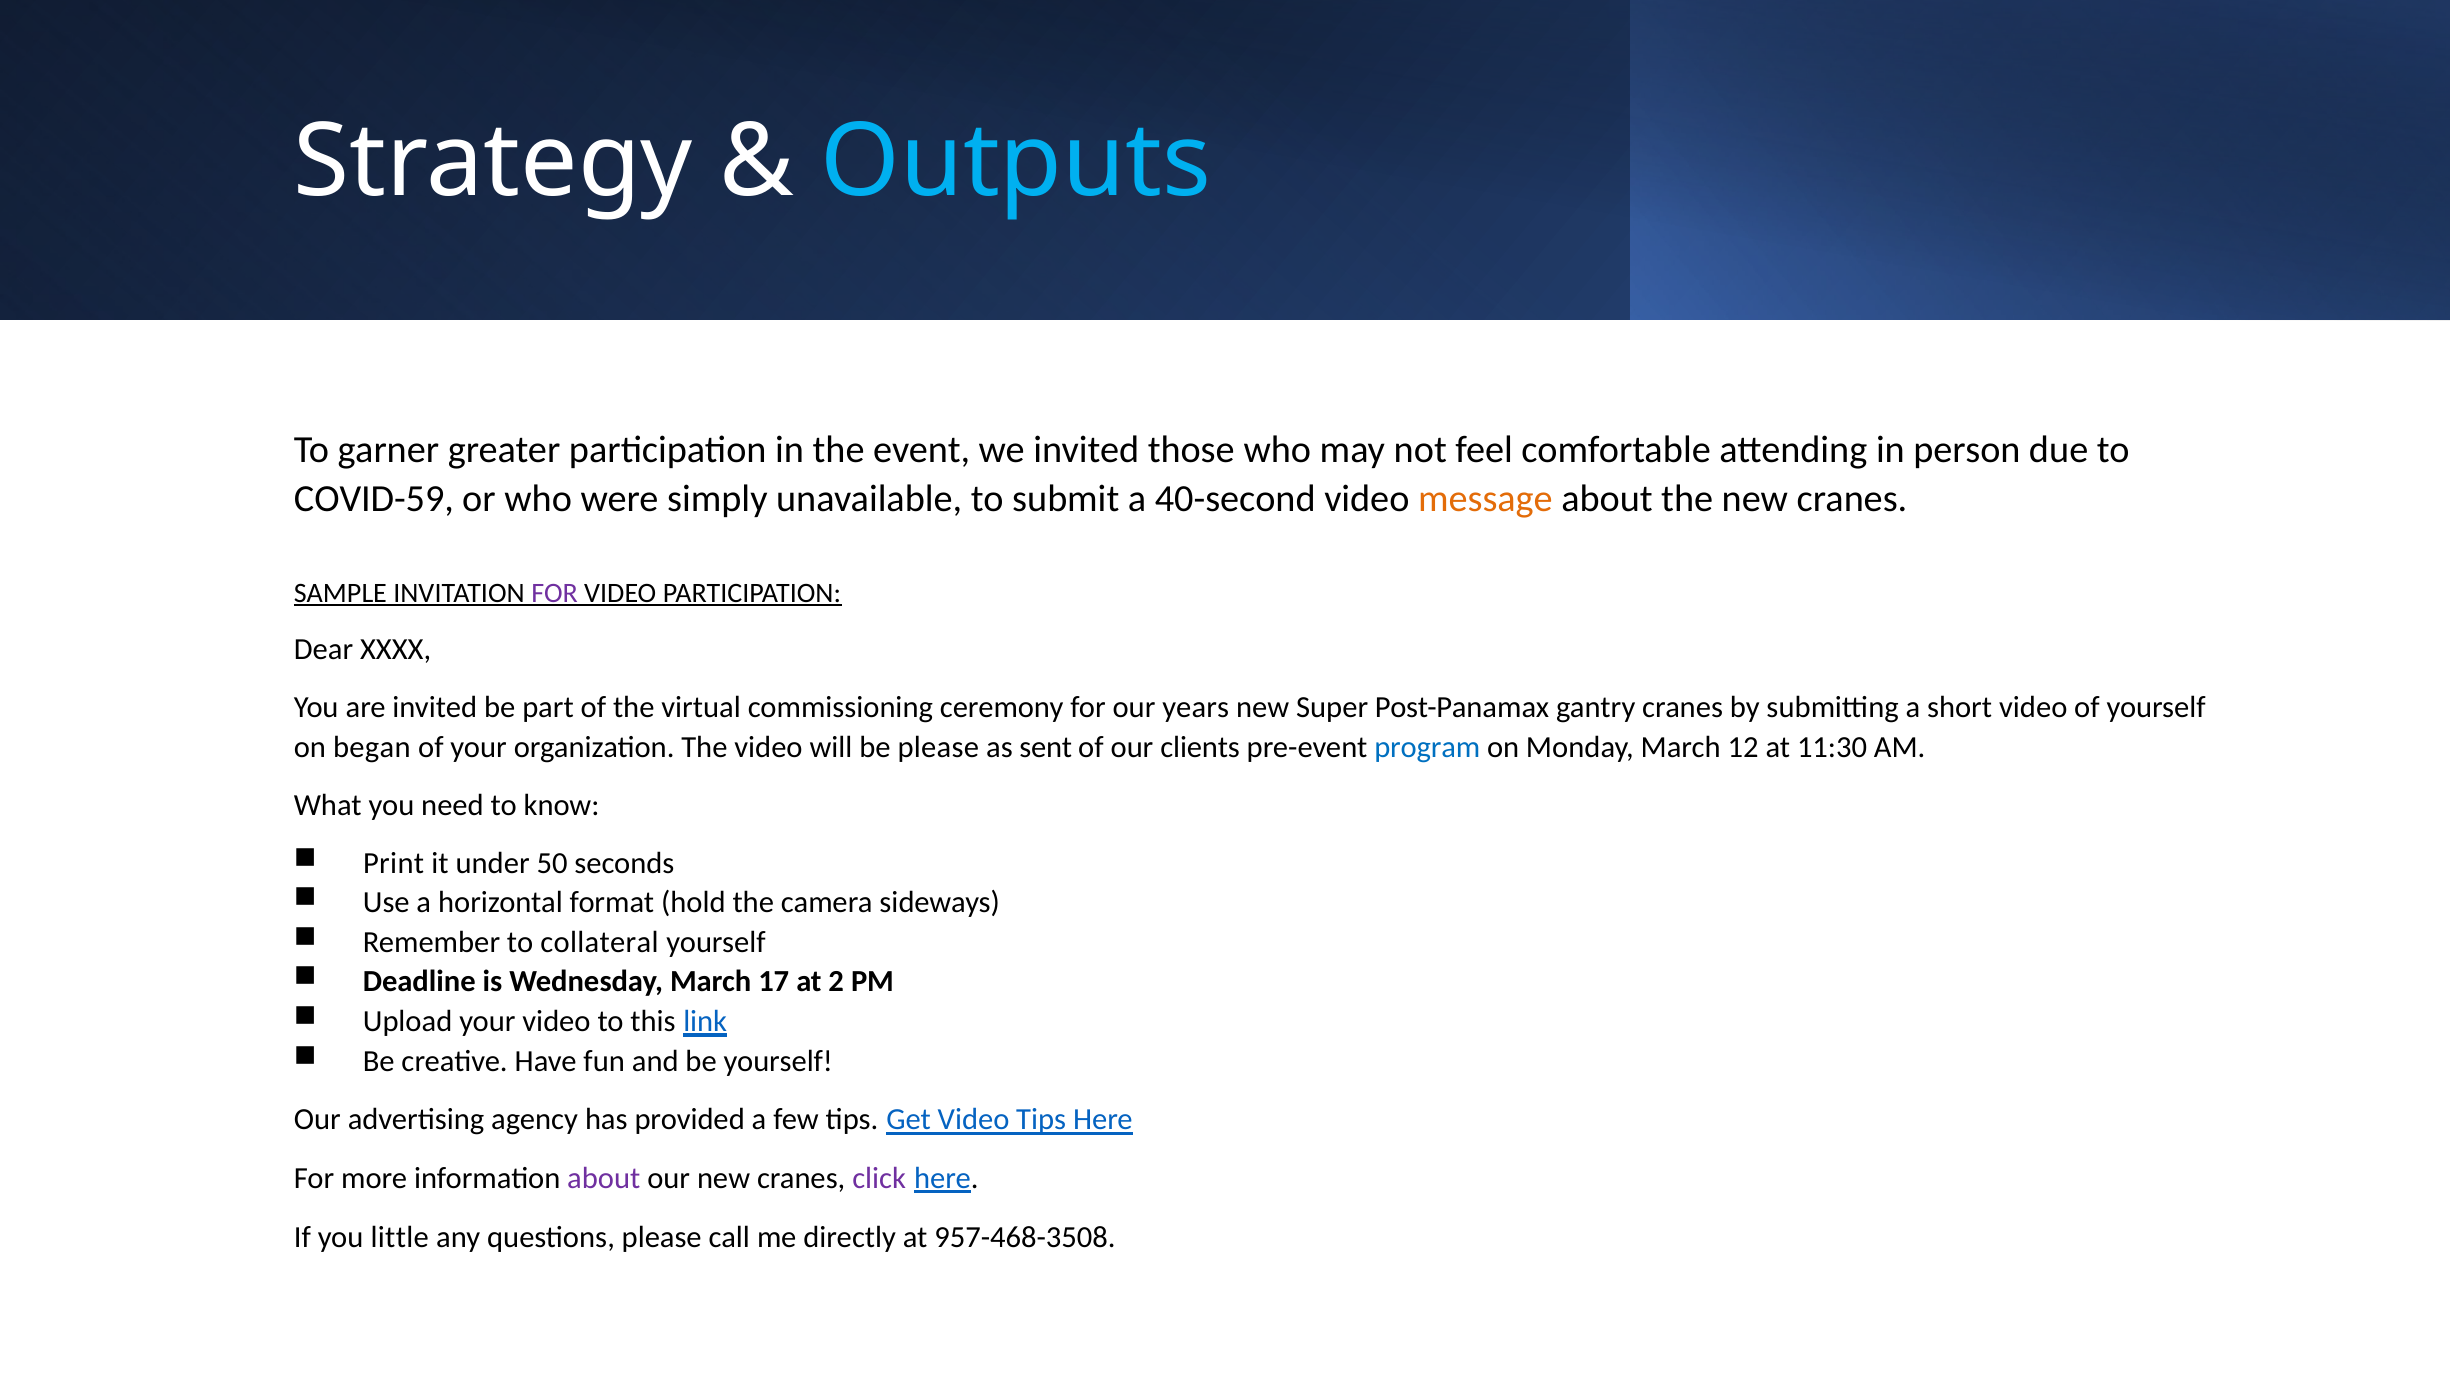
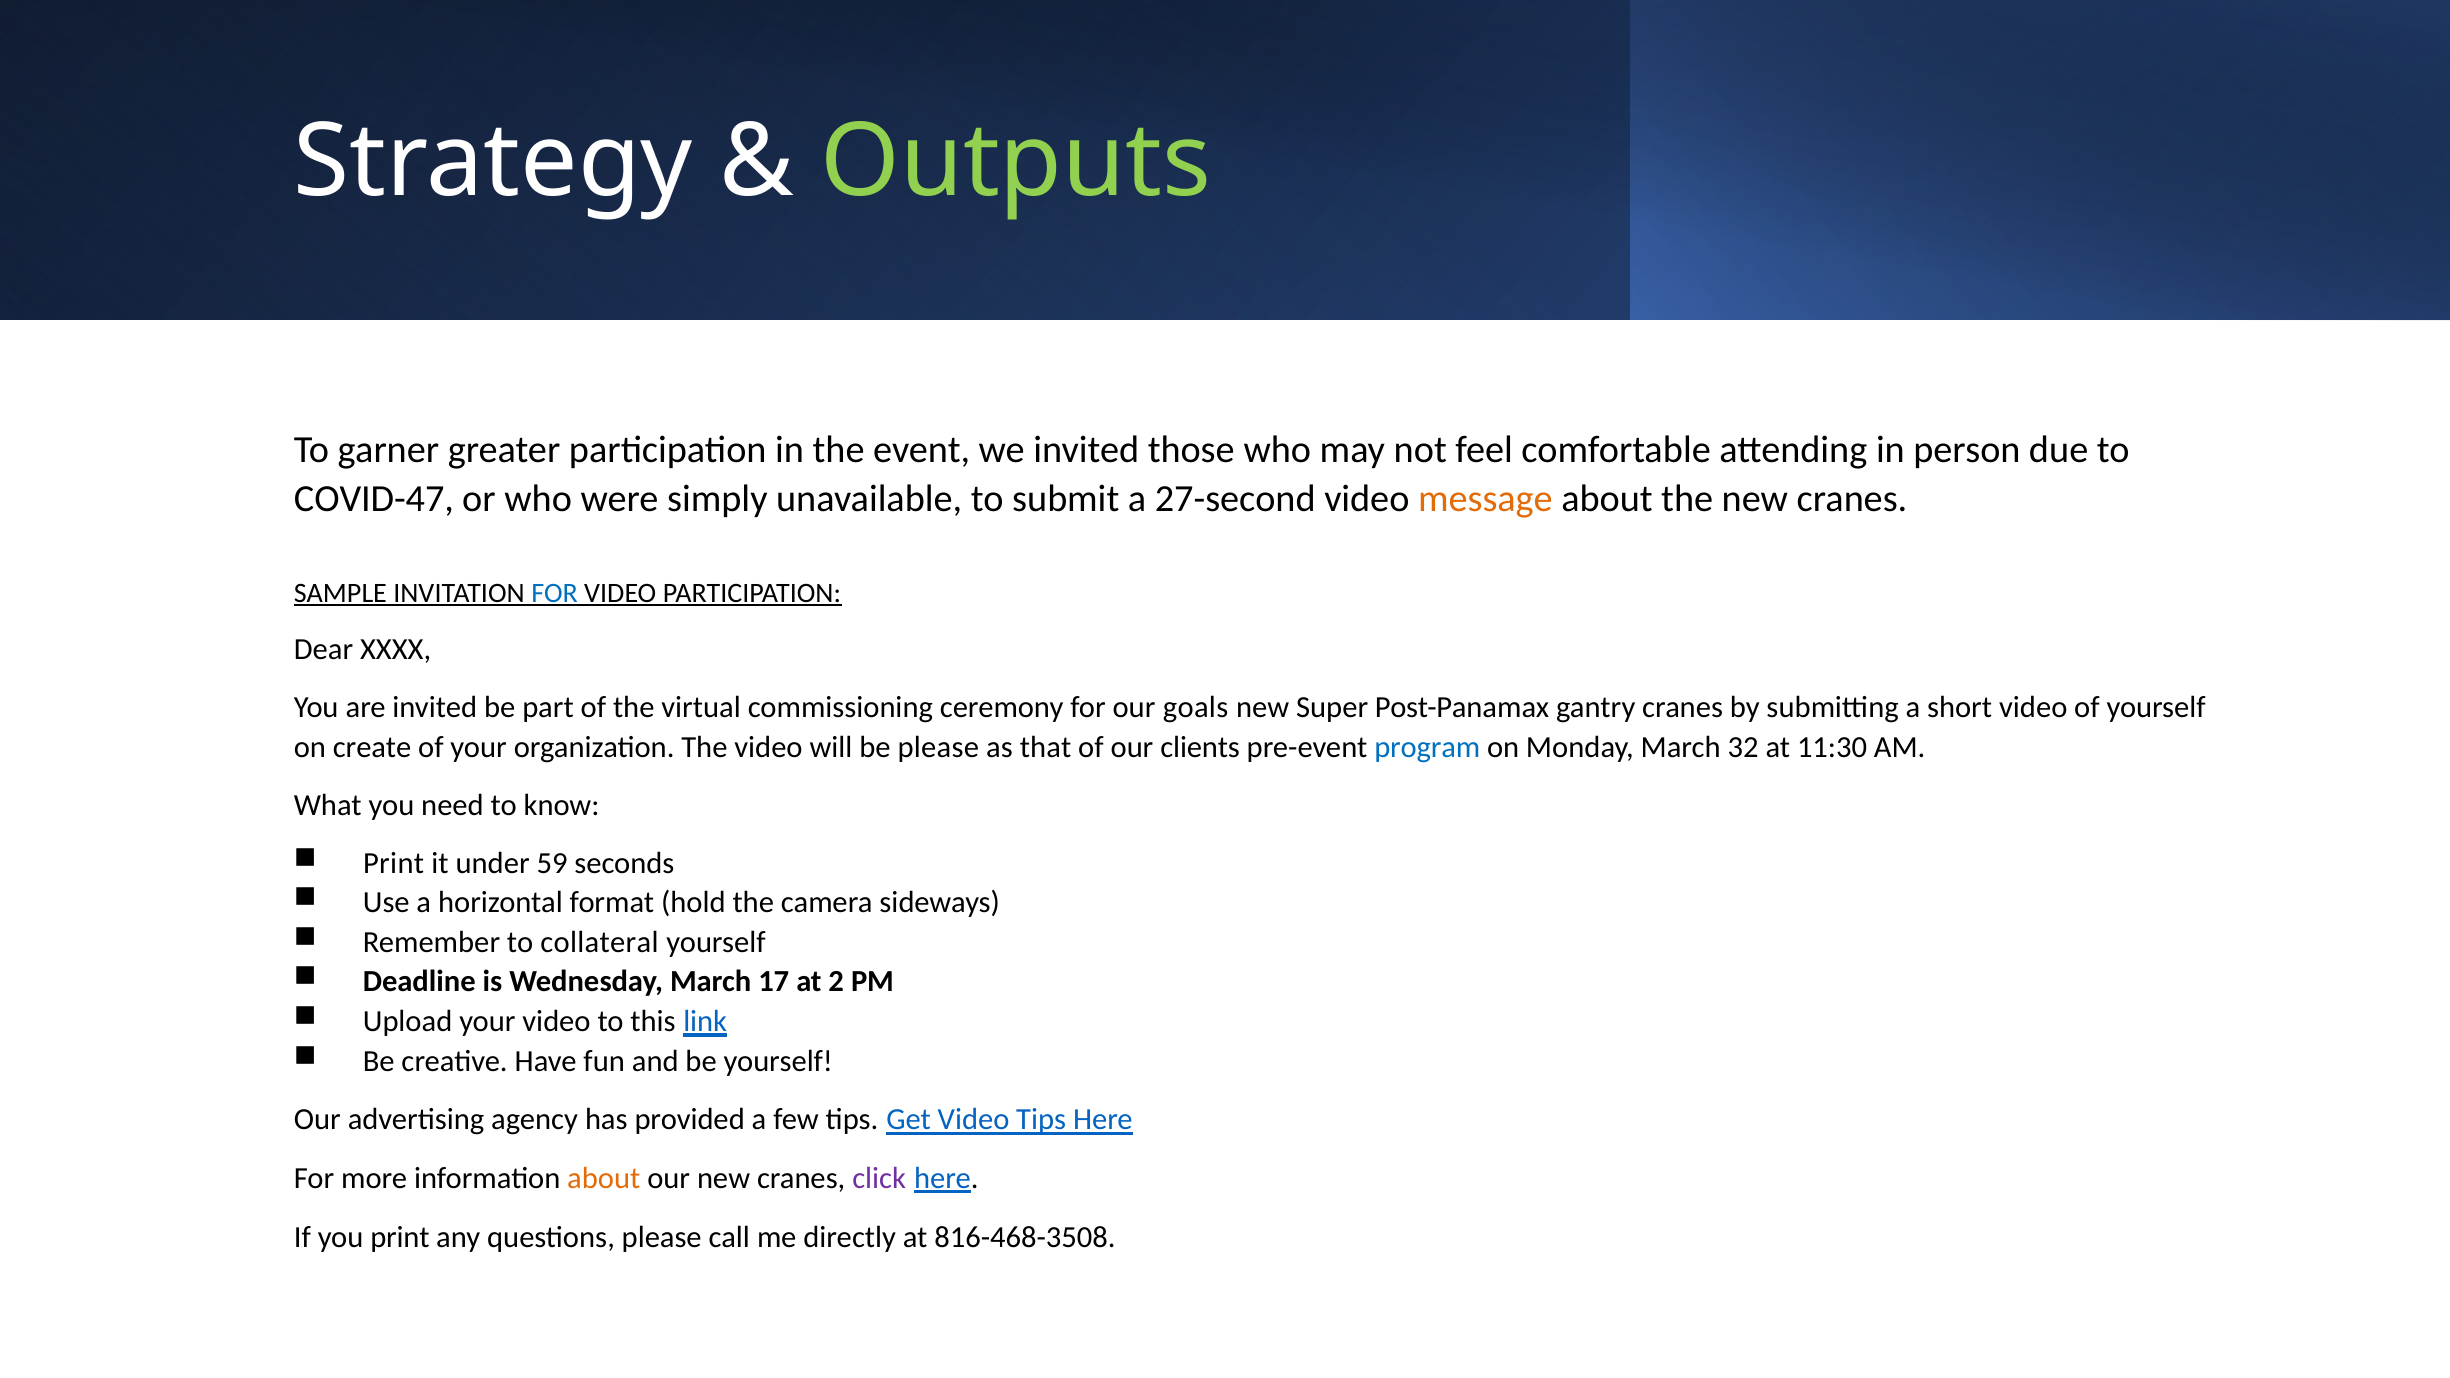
Outputs colour: light blue -> light green
COVID-59: COVID-59 -> COVID-47
40-second: 40-second -> 27-second
FOR at (555, 593) colour: purple -> blue
years: years -> goals
began: began -> create
sent: sent -> that
12: 12 -> 32
50: 50 -> 59
about at (604, 1178) colour: purple -> orange
you little: little -> print
957-468-3508: 957-468-3508 -> 816-468-3508
